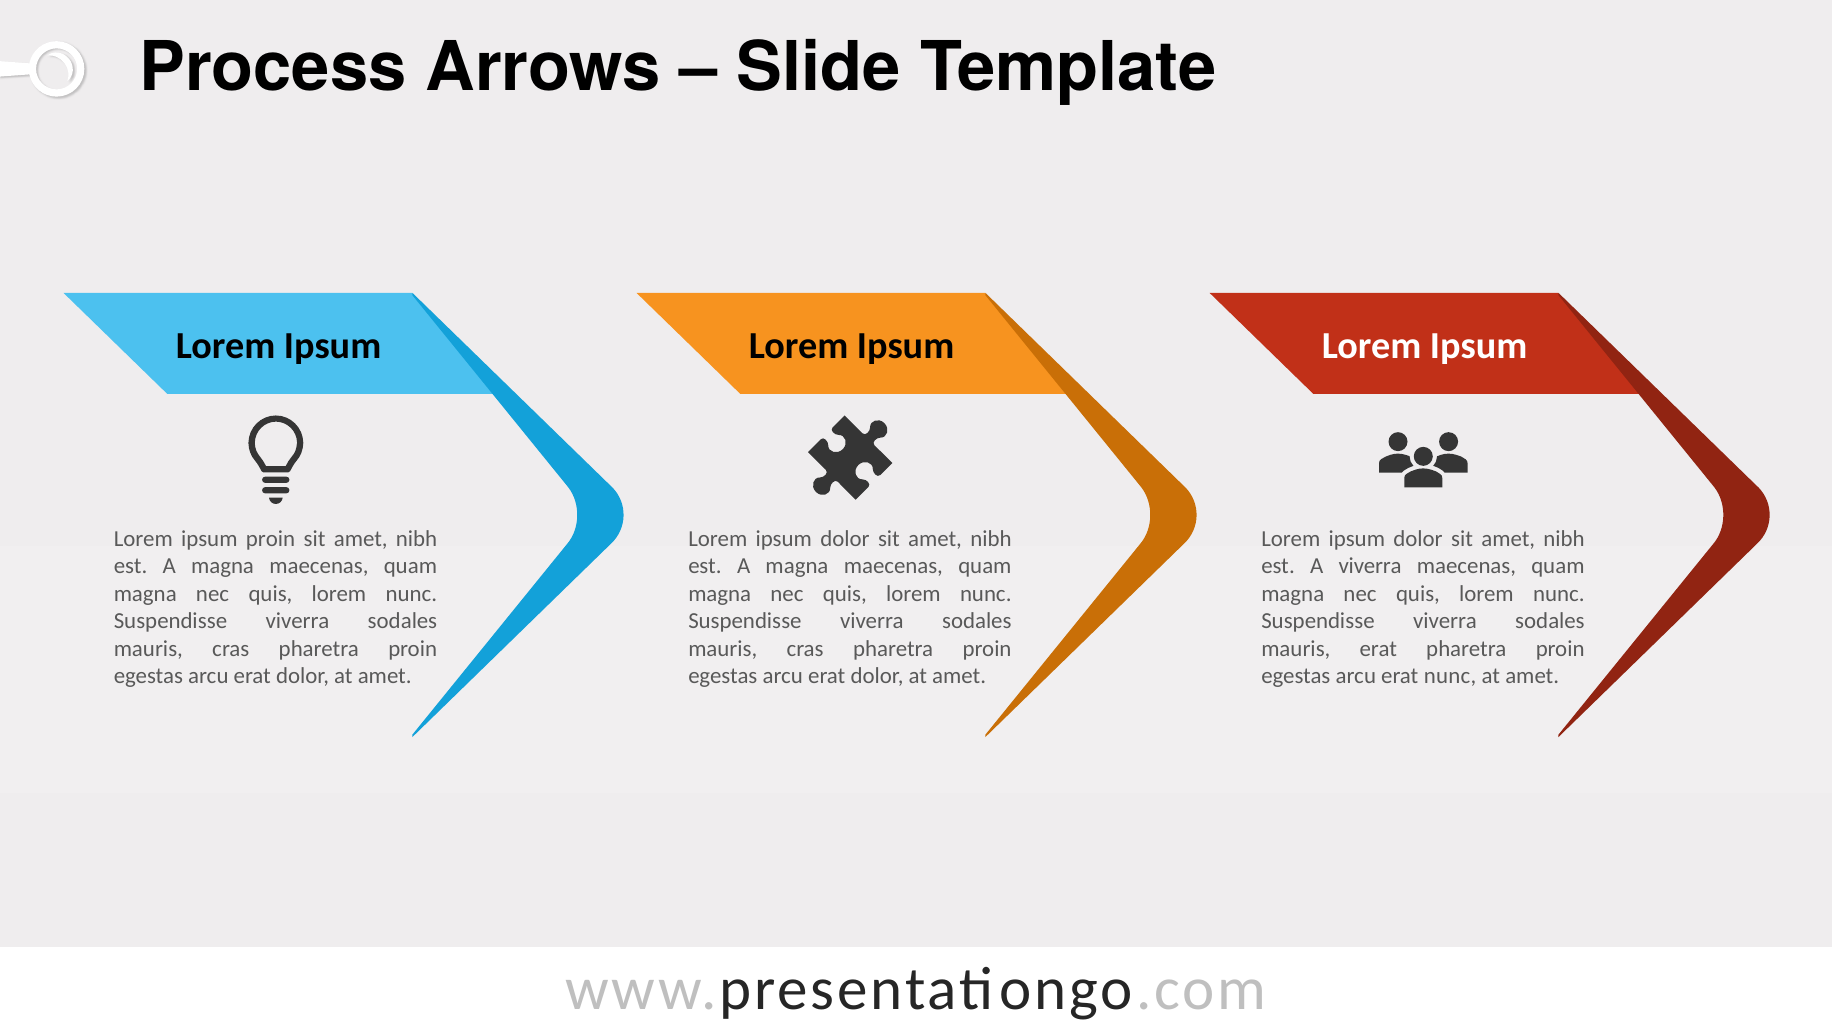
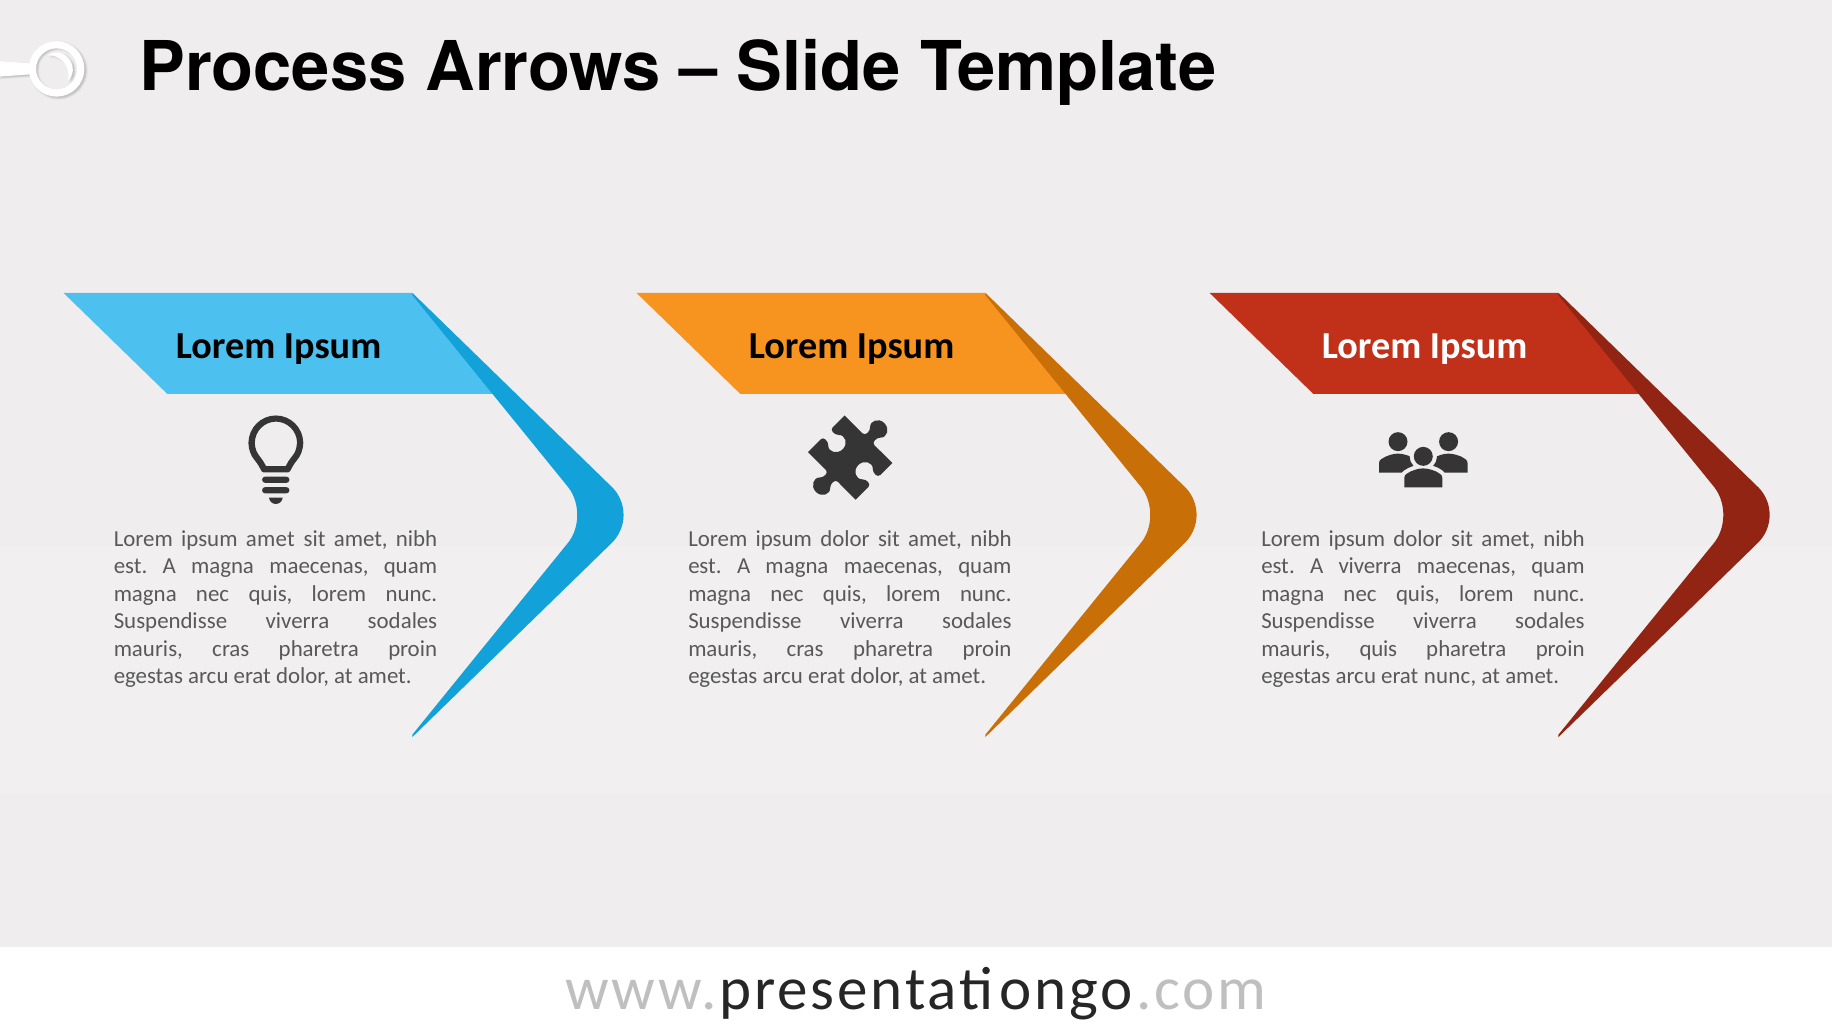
ipsum proin: proin -> amet
mauris erat: erat -> quis
